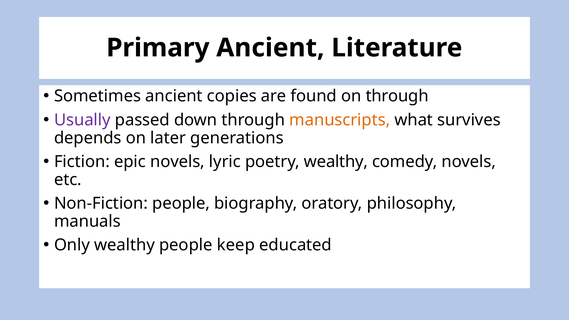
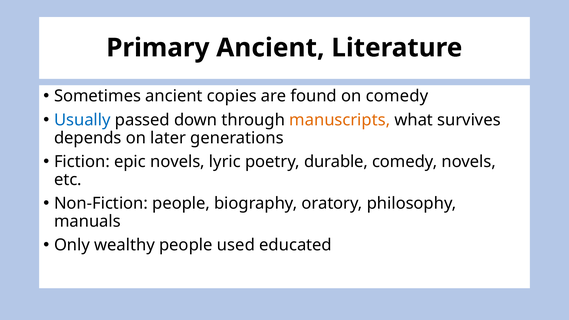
on through: through -> comedy
Usually colour: purple -> blue
poetry wealthy: wealthy -> durable
keep: keep -> used
